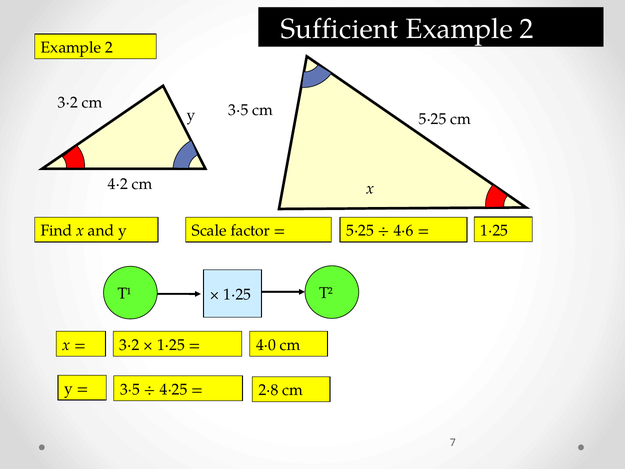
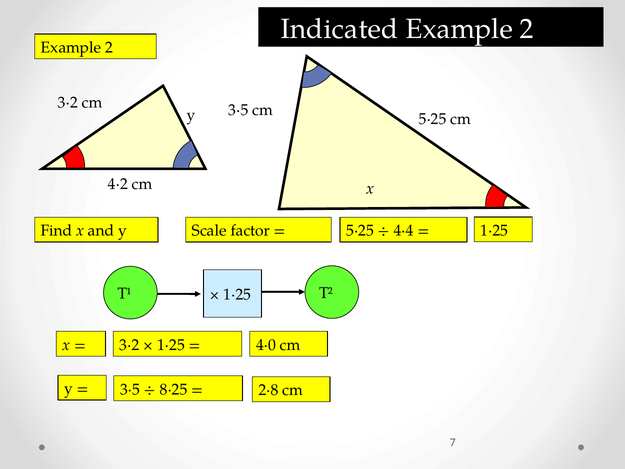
Sufficient: Sufficient -> Indicated
4·6: 4·6 -> 4·4
4·25: 4·25 -> 8·25
